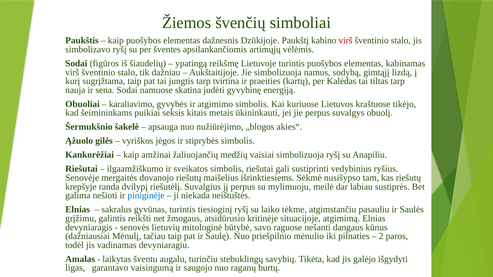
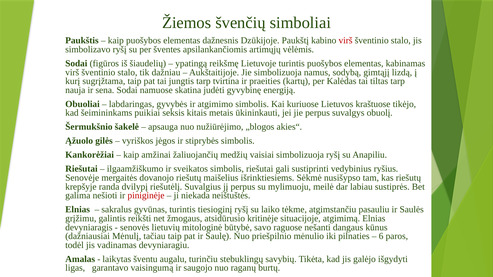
karaliavimo: karaliavimo -> labdaringas
piniginėje colour: blue -> red
2: 2 -> 6
